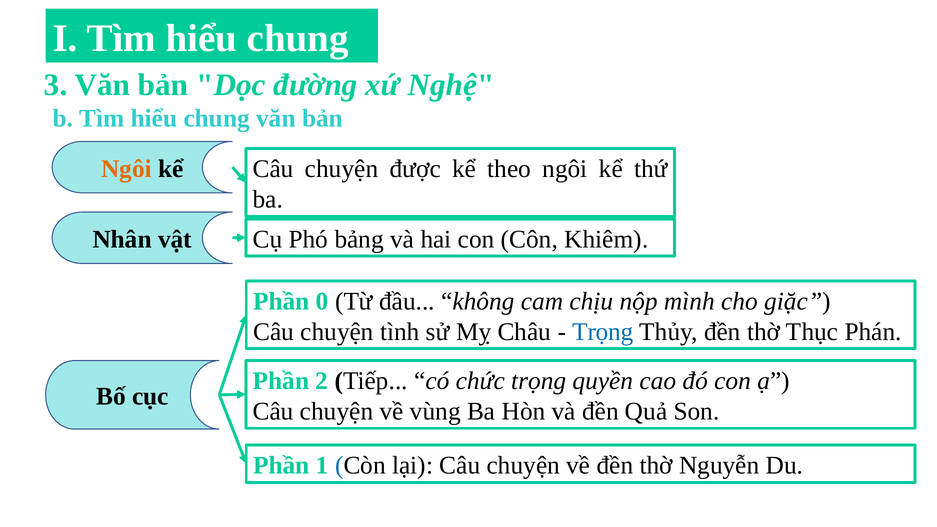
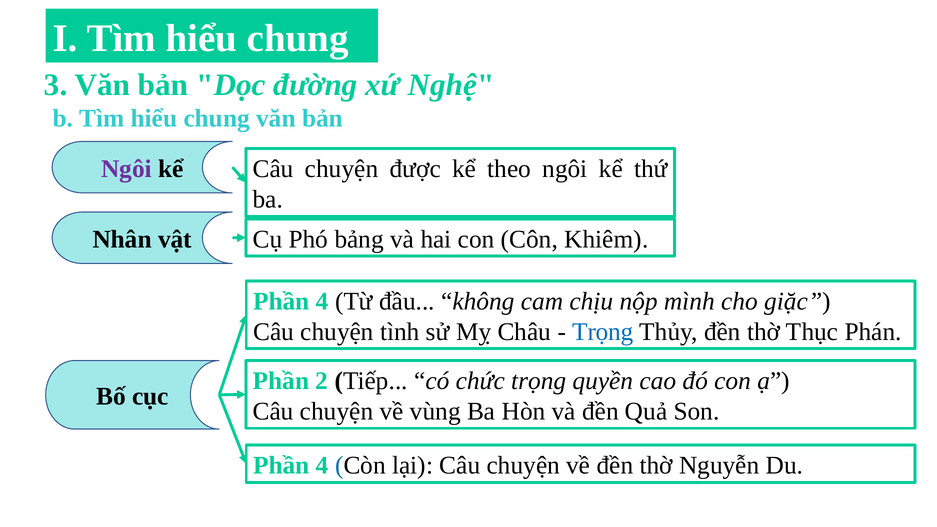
Ngôi at (126, 169) colour: orange -> purple
0 at (322, 301): 0 -> 4
1 at (322, 466): 1 -> 4
